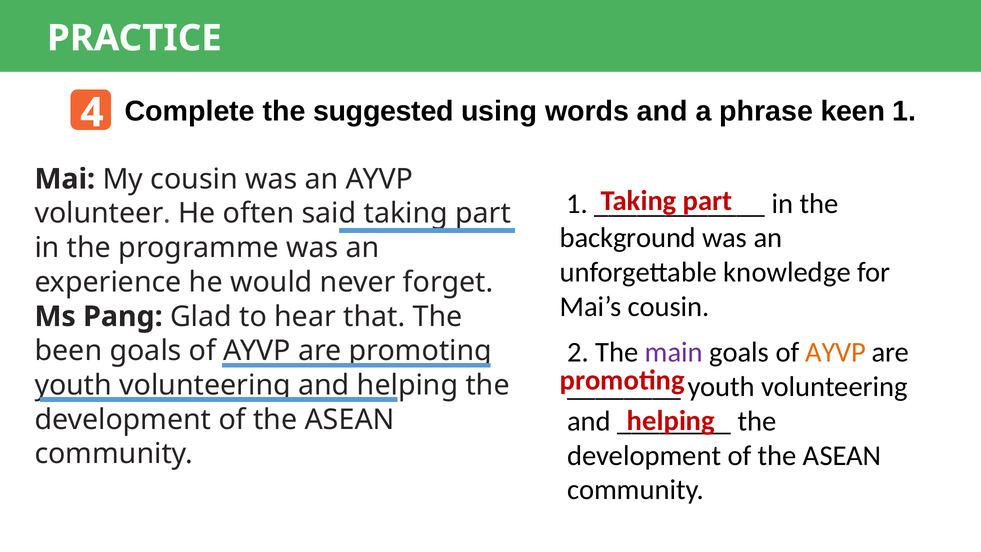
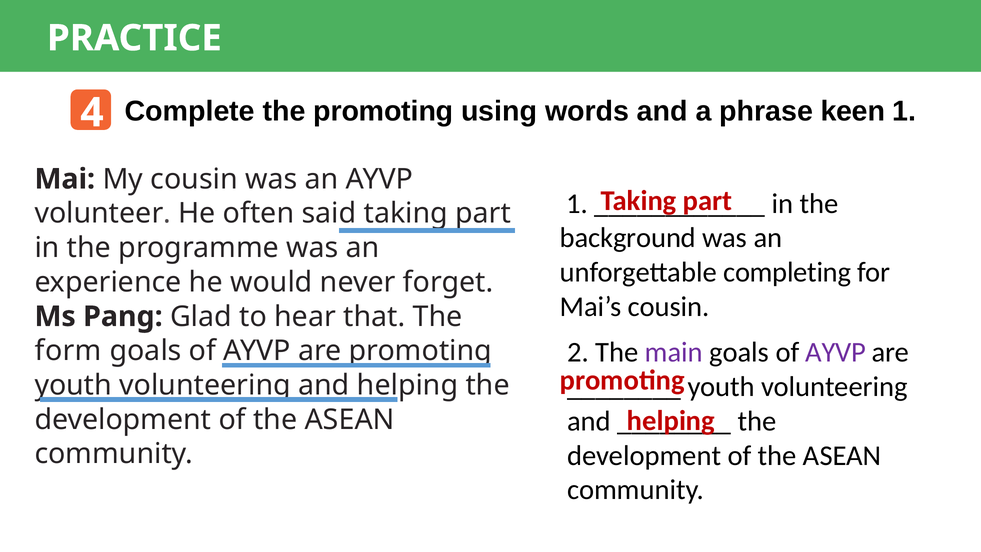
the suggested: suggested -> promoting
knowledge: knowledge -> completing
AYVP at (836, 352) colour: orange -> purple
been: been -> form
